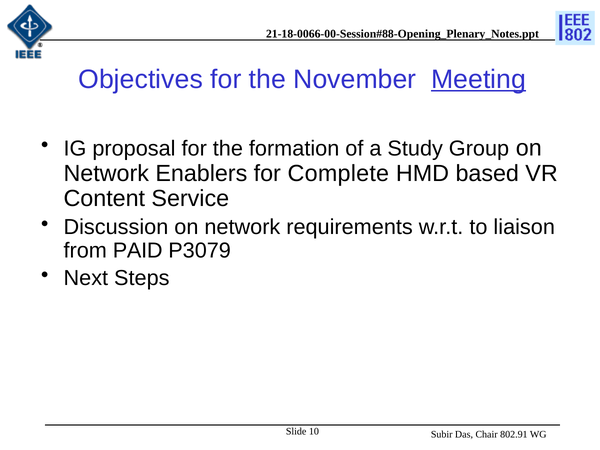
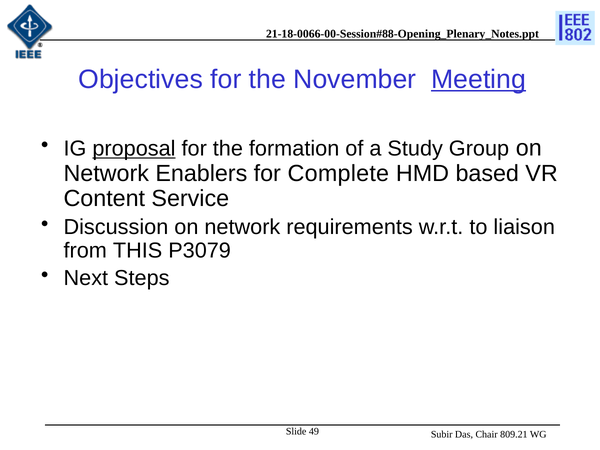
proposal underline: none -> present
PAID: PAID -> THIS
10: 10 -> 49
802.91: 802.91 -> 809.21
